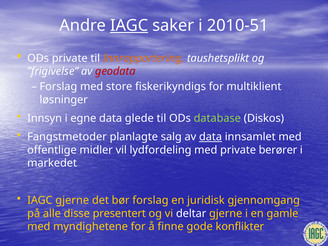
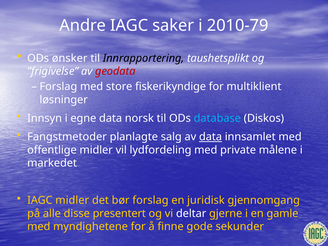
IAGC at (129, 26) underline: present -> none
2010-51: 2010-51 -> 2010-79
ODs private: private -> ønsker
Innrapportering colour: orange -> black
fiskerikyndigs: fiskerikyndigs -> fiskerikyndige
glede: glede -> norsk
database colour: light green -> light blue
berører: berører -> målene
IAGC gjerne: gjerne -> midler
konflikter: konflikter -> sekunder
